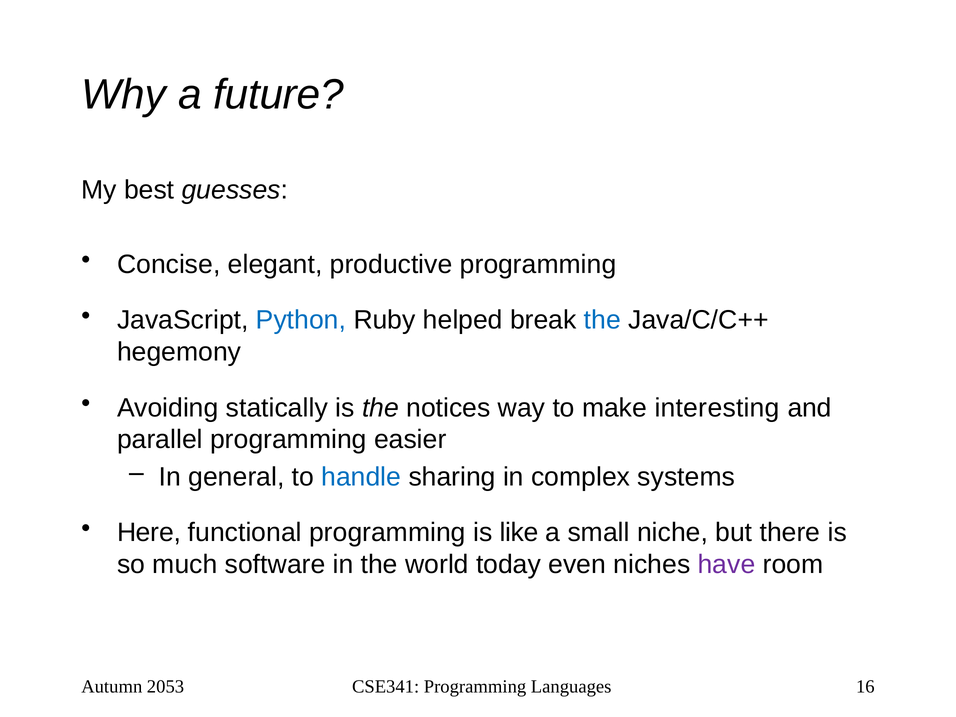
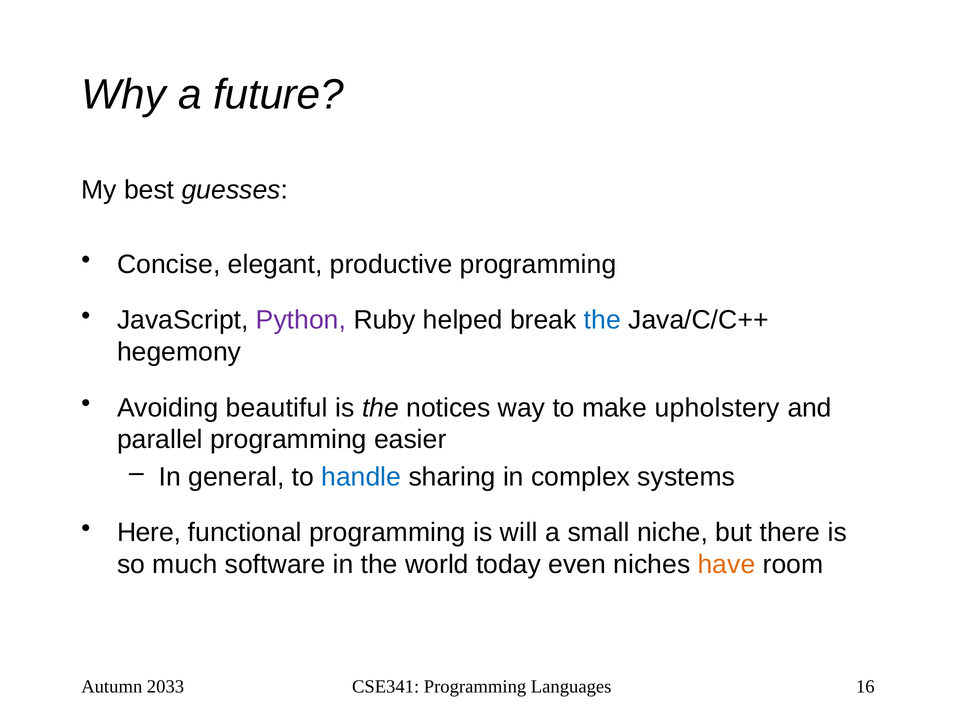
Python colour: blue -> purple
statically: statically -> beautiful
interesting: interesting -> upholstery
like: like -> will
have colour: purple -> orange
2053: 2053 -> 2033
